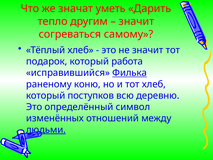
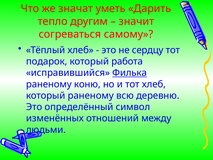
не значит: значит -> сердцу
который поступков: поступков -> раненому
людьми underline: present -> none
